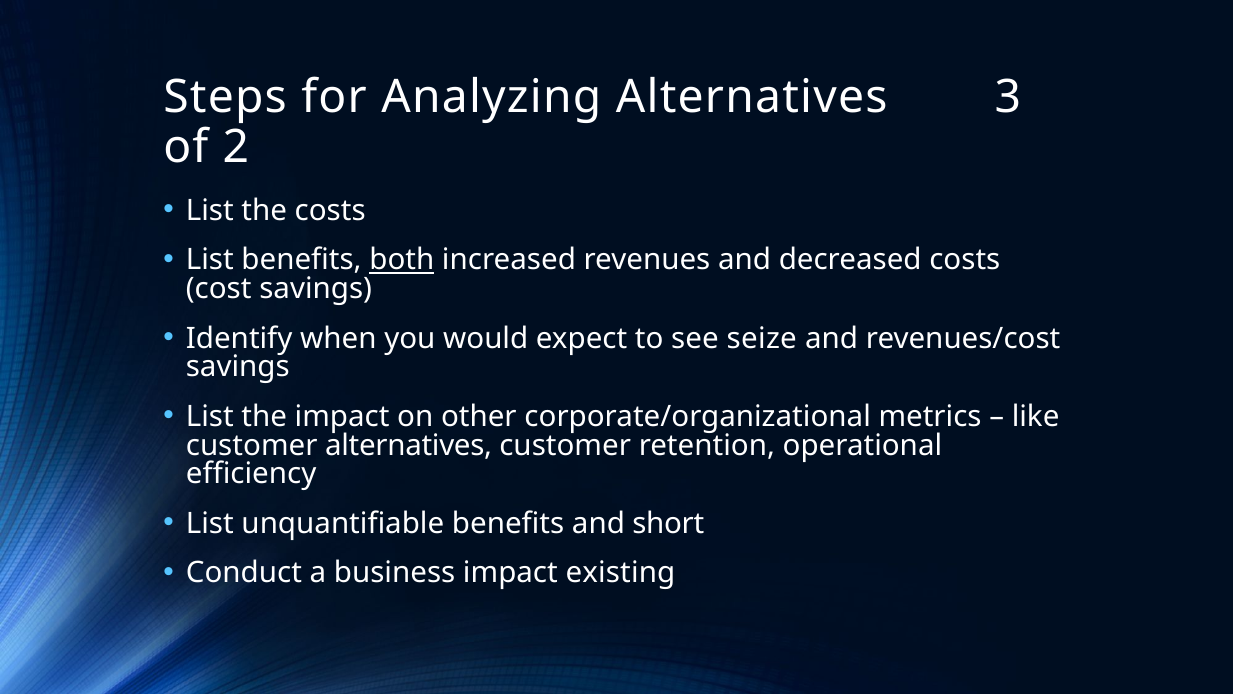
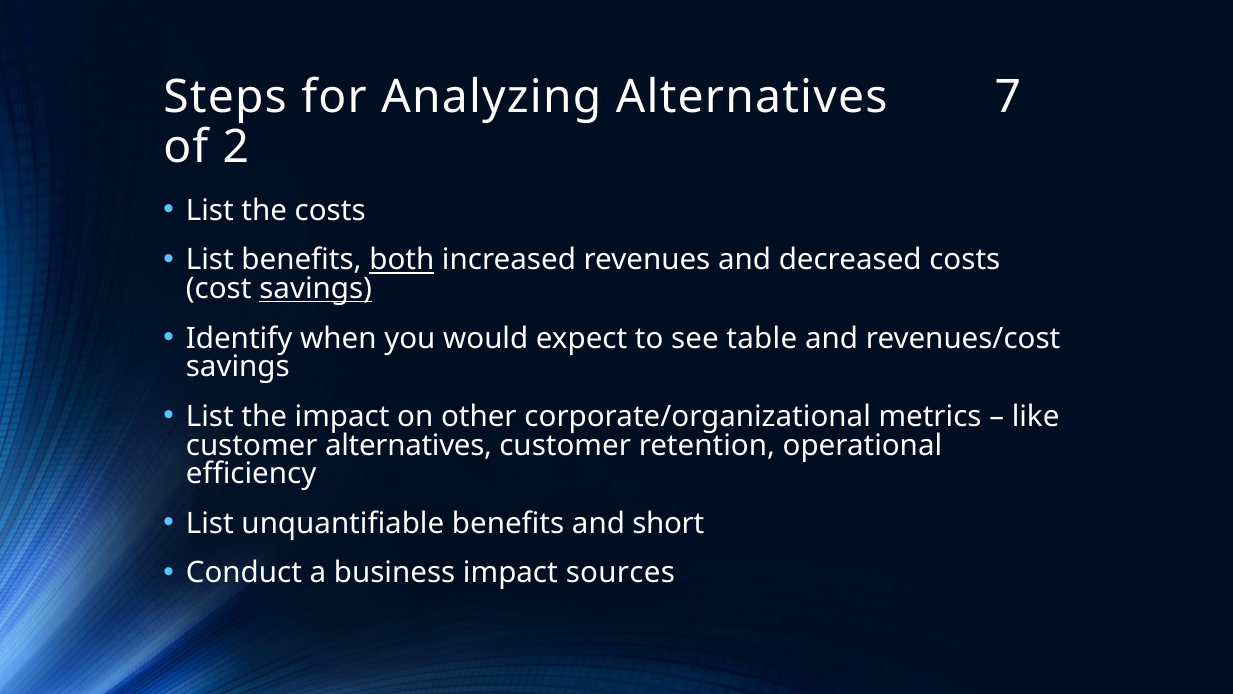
3: 3 -> 7
savings at (316, 289) underline: none -> present
seize: seize -> table
existing: existing -> sources
